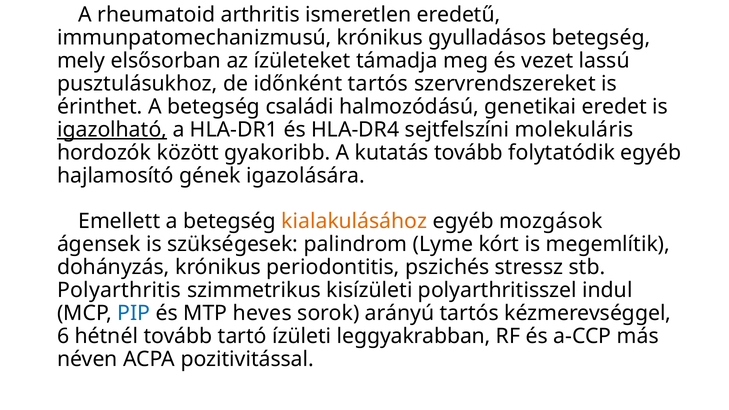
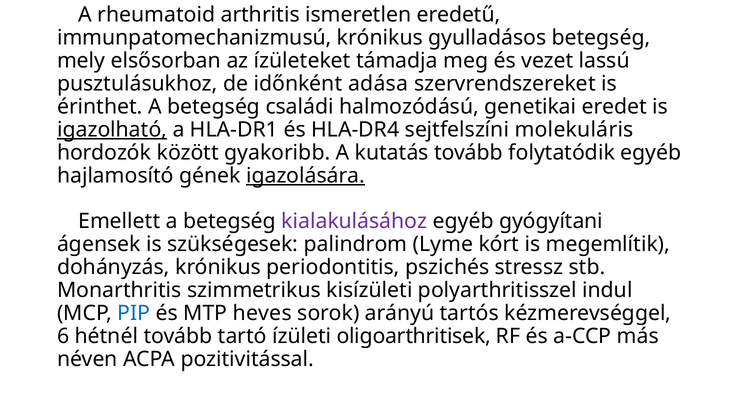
időnként tartós: tartós -> adása
igazolására underline: none -> present
kialakulásához colour: orange -> purple
mozgások: mozgások -> gyógyítani
Polyarthritis: Polyarthritis -> Monarthritis
leggyakrabban: leggyakrabban -> oligoarthritisek
